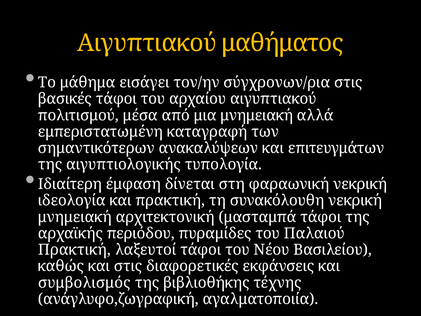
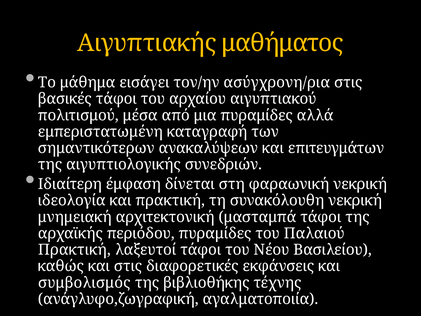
Αιγυπτιακού at (147, 43): Αιγυπτιακού -> Αιγυπτιακής
σύγχρονων/ρια: σύγχρονων/ρια -> ασύγχρονη/ρια
μια μνημειακή: μνημειακή -> πυραμίδες
τυπολογία: τυπολογία -> συνεδριών
